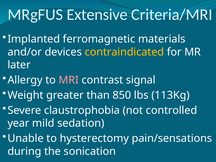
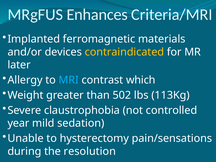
Extensive: Extensive -> Enhances
MRI colour: pink -> light blue
signal: signal -> which
850: 850 -> 502
sonication: sonication -> resolution
